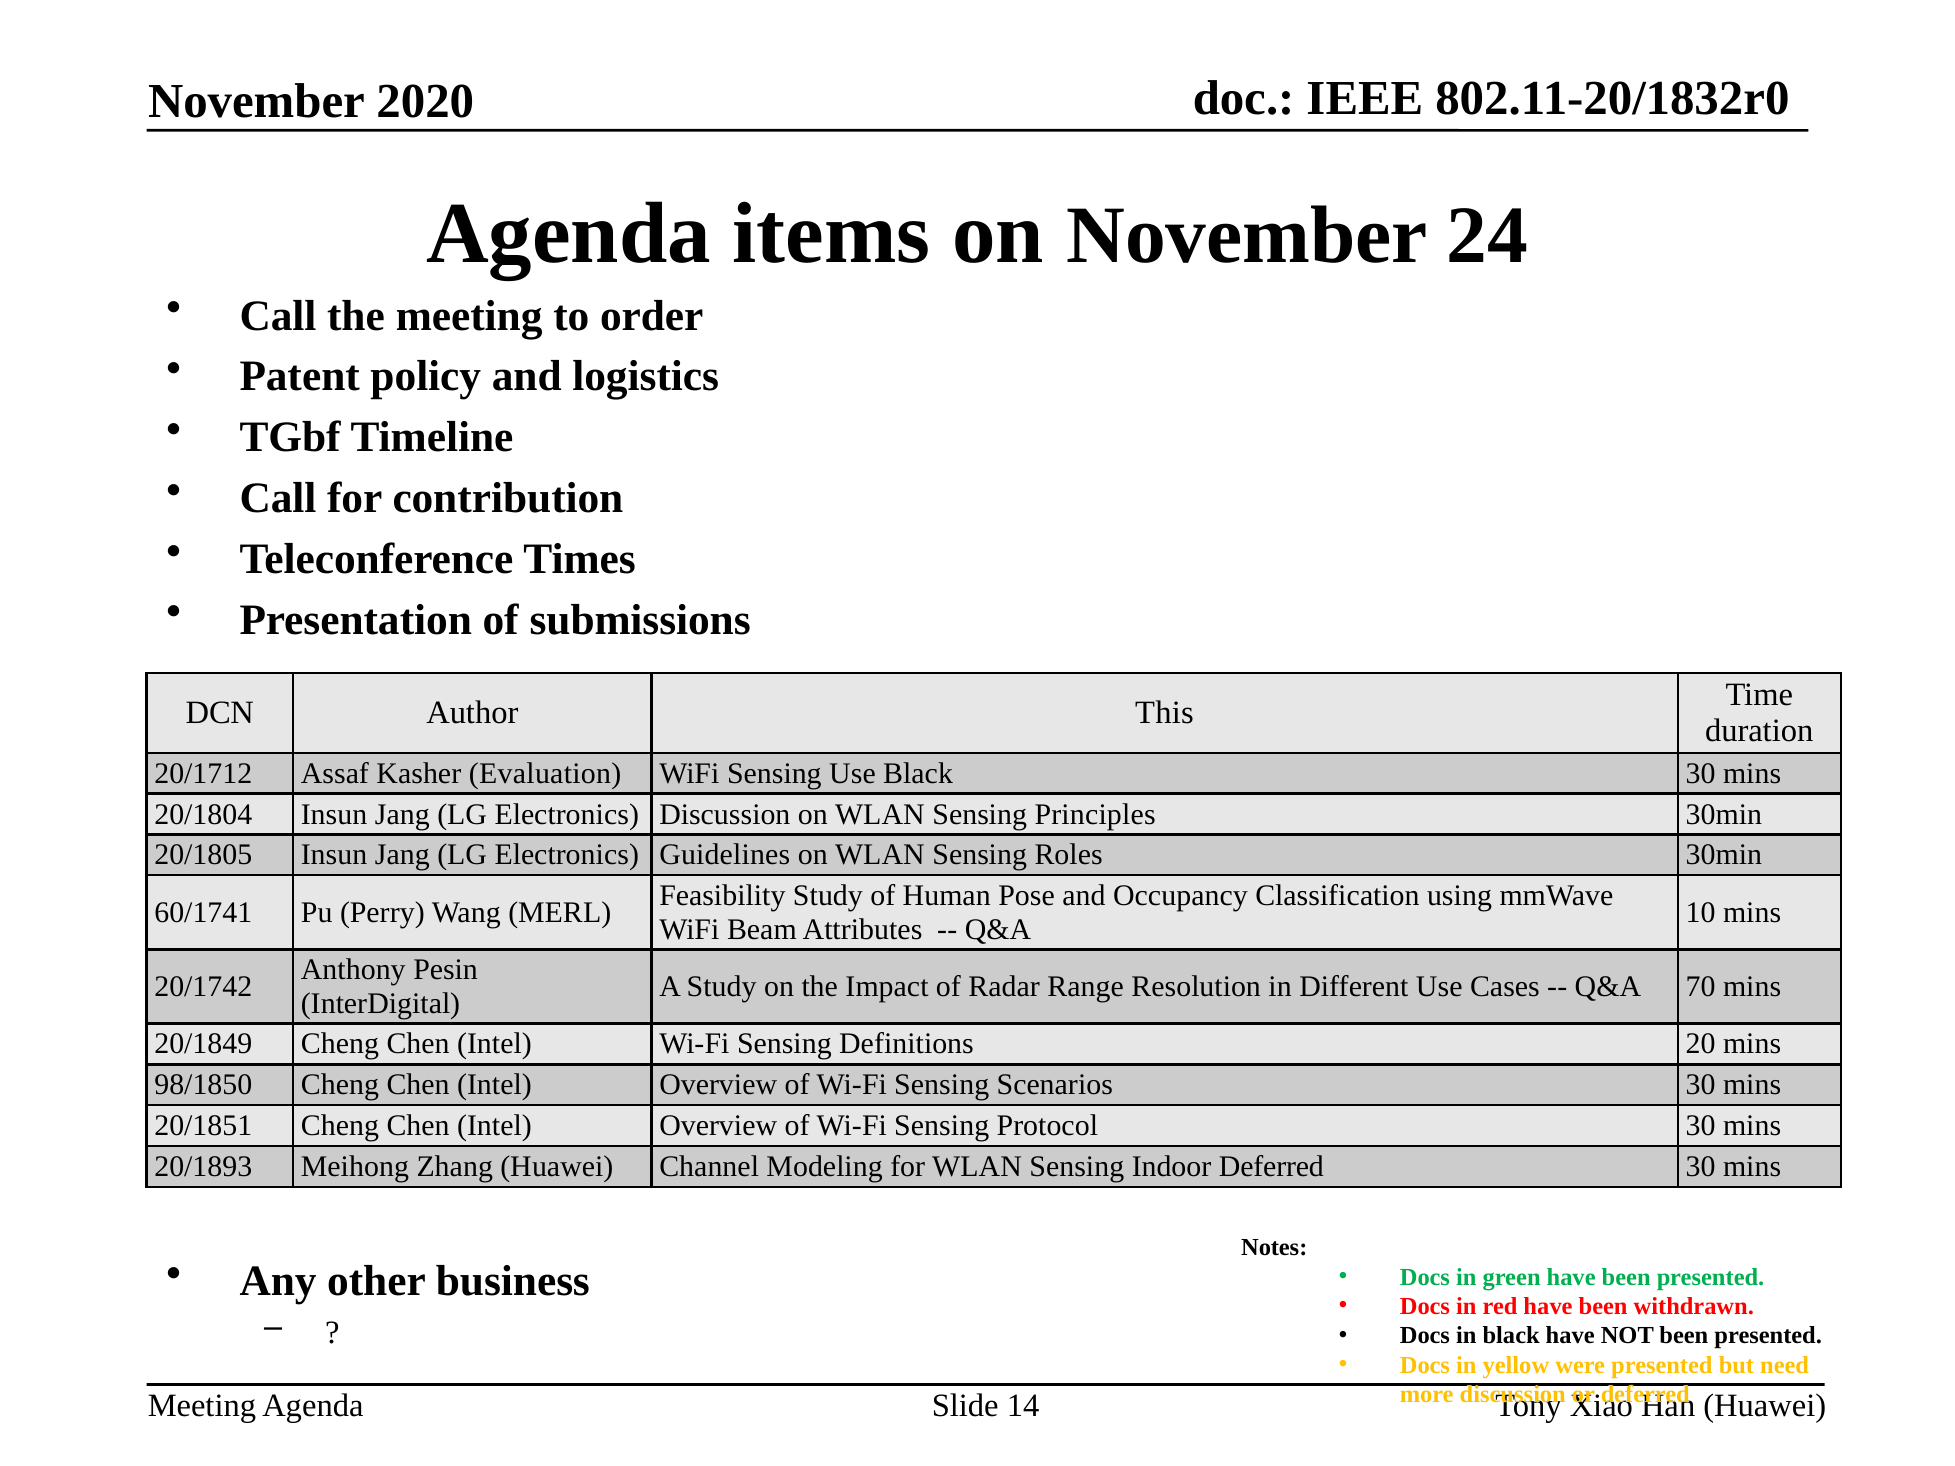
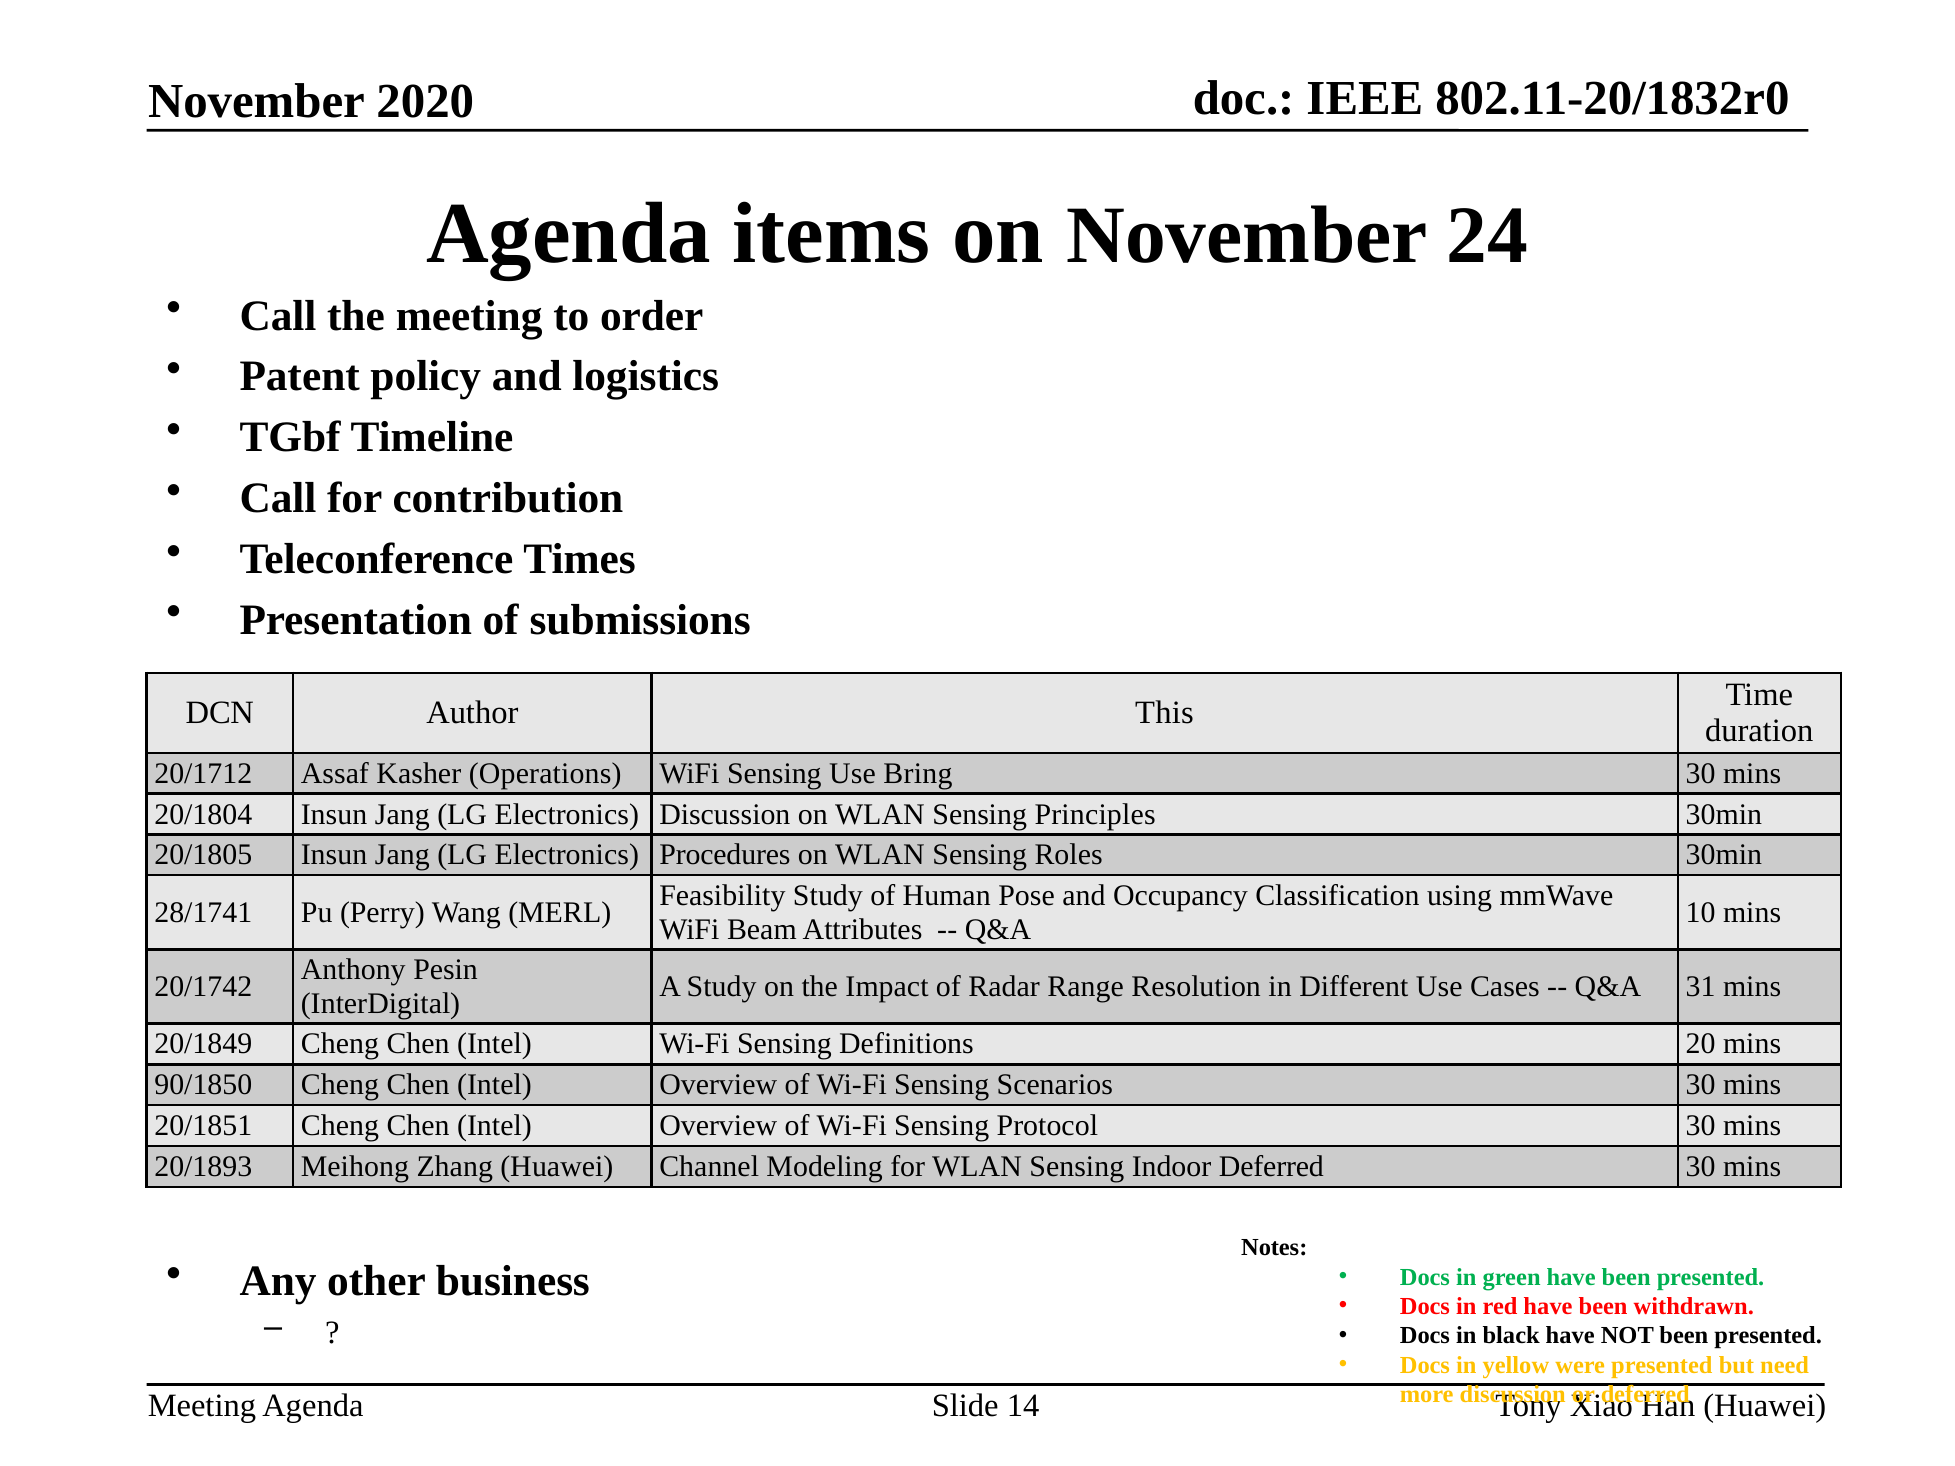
Evaluation: Evaluation -> Operations
Use Black: Black -> Bring
Guidelines: Guidelines -> Procedures
60/1741: 60/1741 -> 28/1741
70: 70 -> 31
98/1850: 98/1850 -> 90/1850
